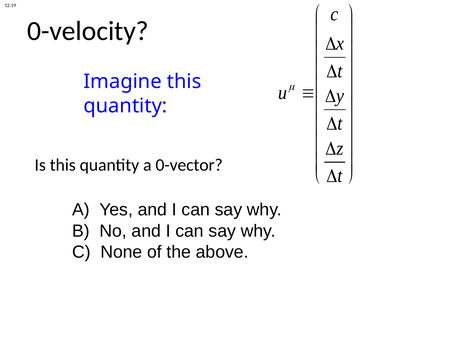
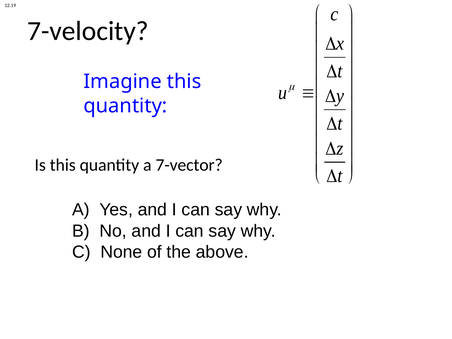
0-velocity: 0-velocity -> 7-velocity
0-vector: 0-vector -> 7-vector
